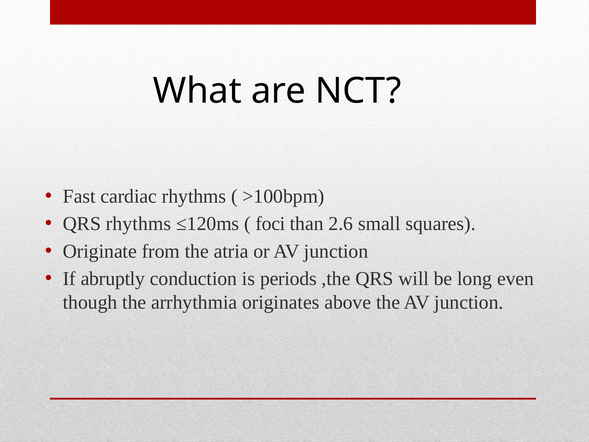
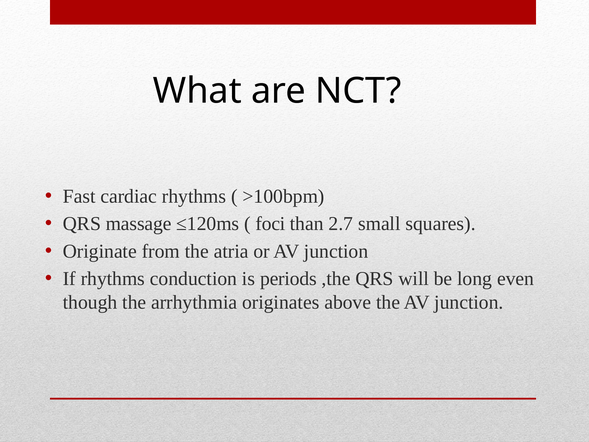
QRS rhythms: rhythms -> massage
2.6: 2.6 -> 2.7
If abruptly: abruptly -> rhythms
